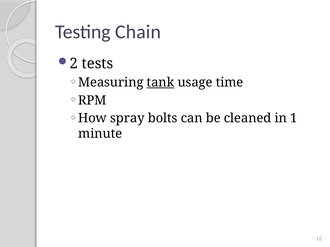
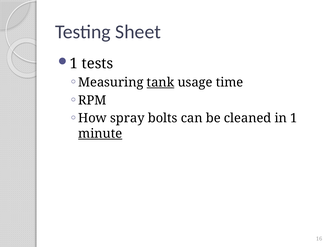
Chain: Chain -> Sheet
2 at (74, 64): 2 -> 1
minute underline: none -> present
